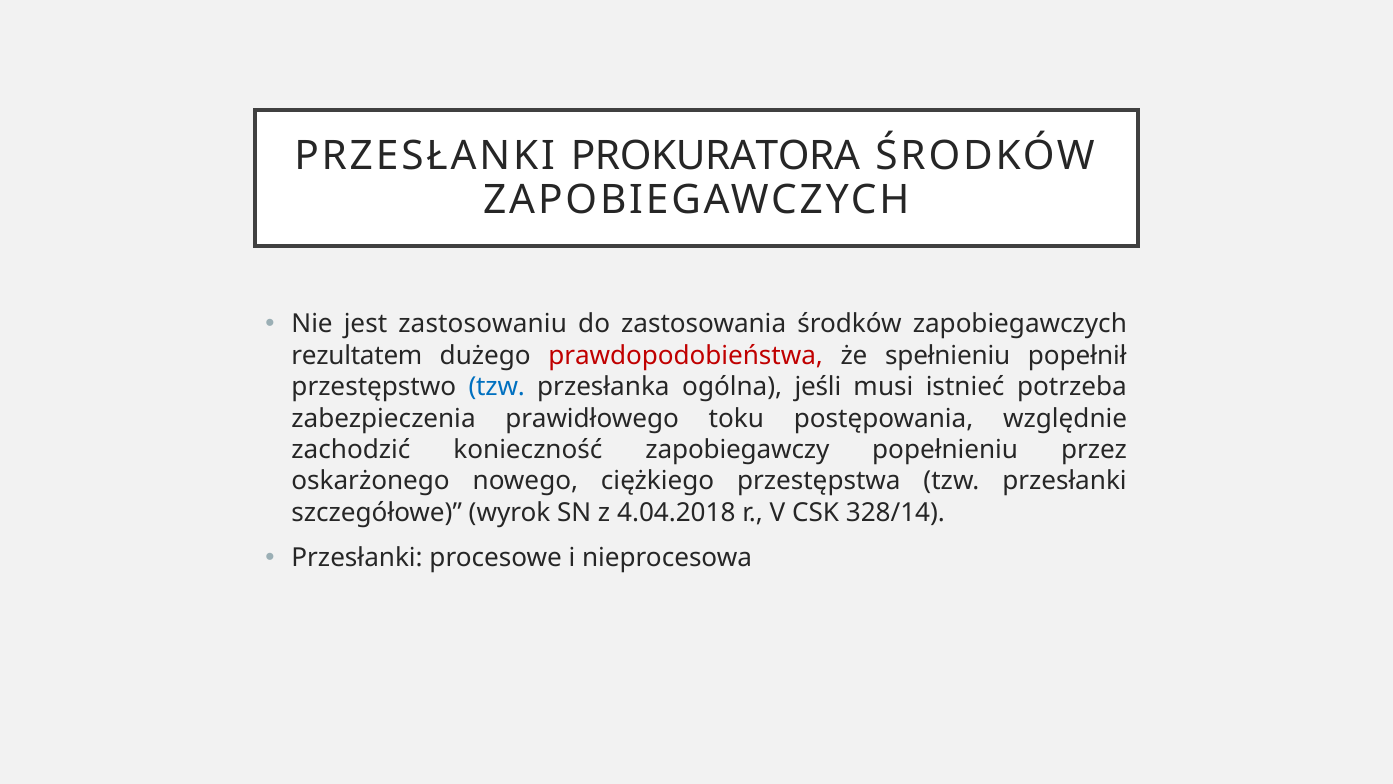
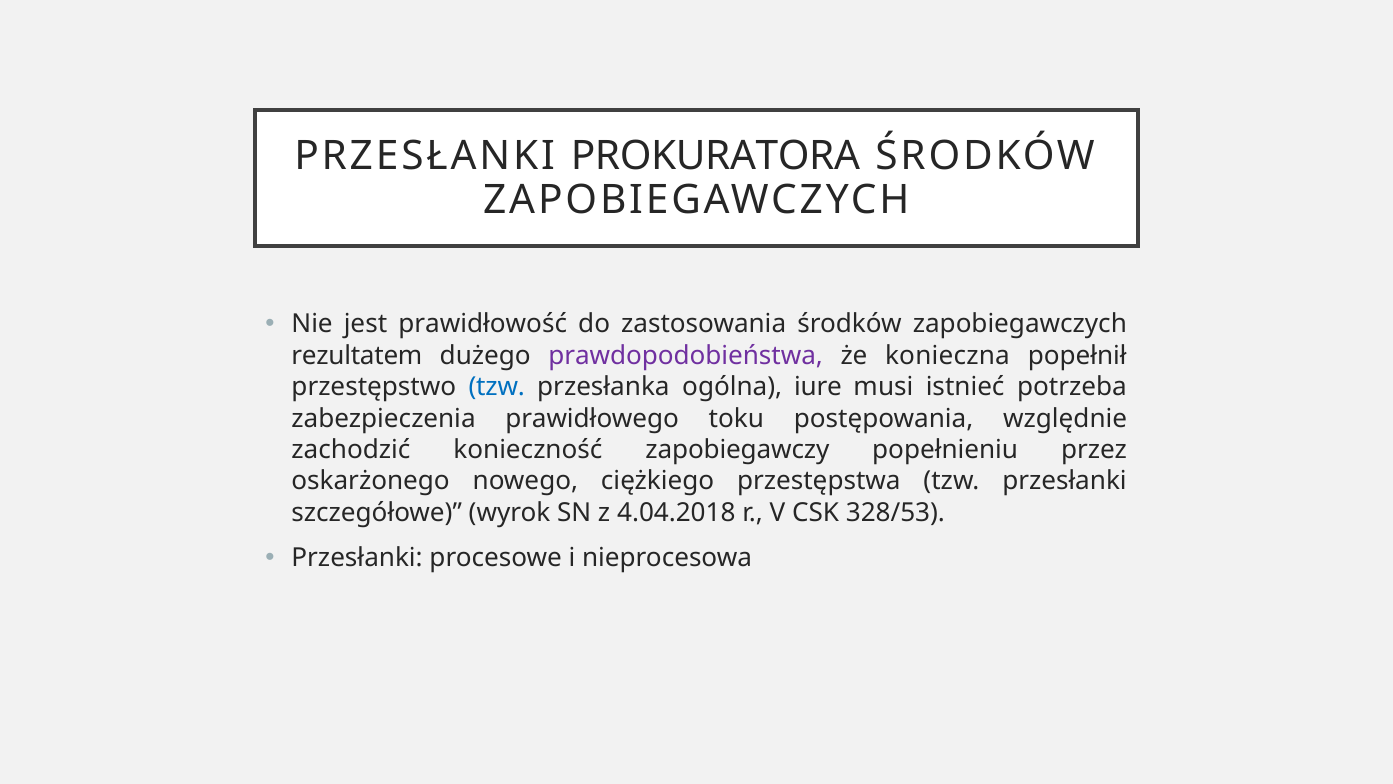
zastosowaniu: zastosowaniu -> prawidłowość
prawdopodobieństwa colour: red -> purple
spełnieniu: spełnieniu -> konieczna
jeśli: jeśli -> iure
328/14: 328/14 -> 328/53
